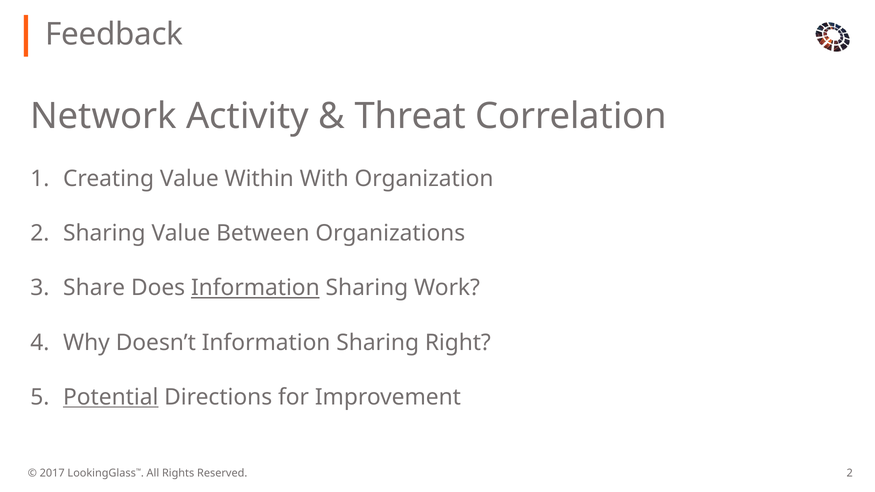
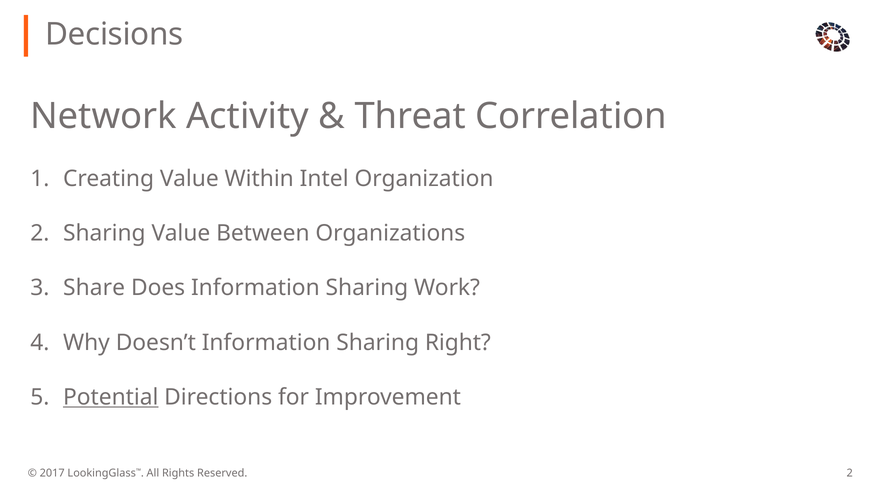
Feedback: Feedback -> Decisions
With: With -> Intel
Information at (255, 288) underline: present -> none
